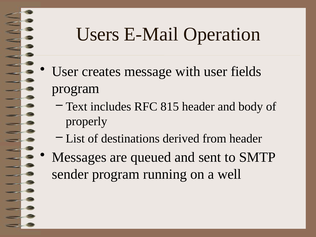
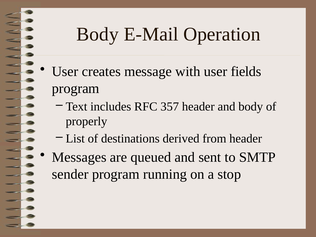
Users at (98, 34): Users -> Body
815: 815 -> 357
well: well -> stop
